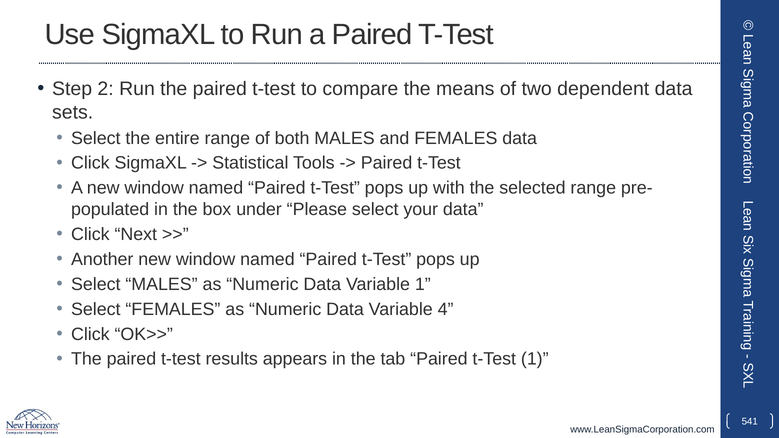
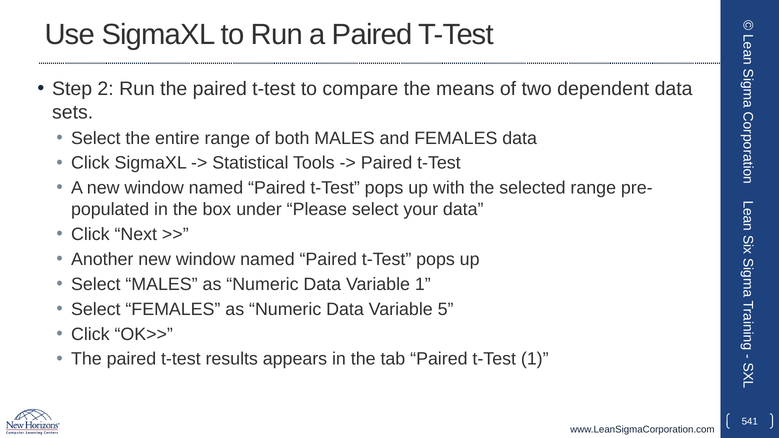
4: 4 -> 5
